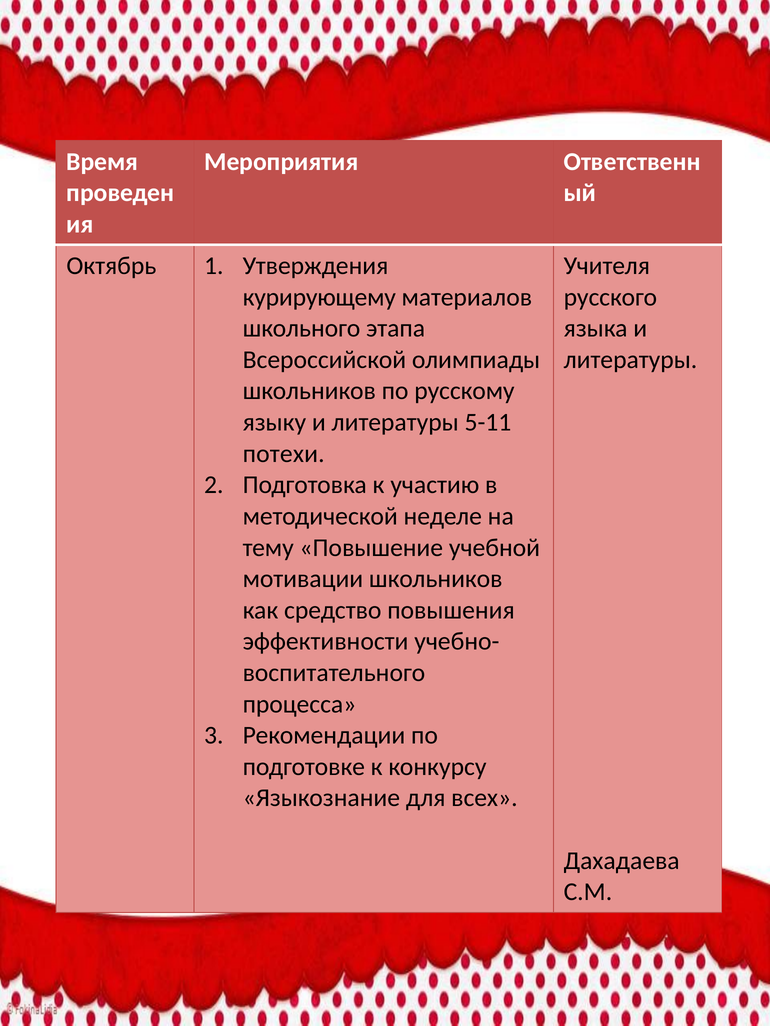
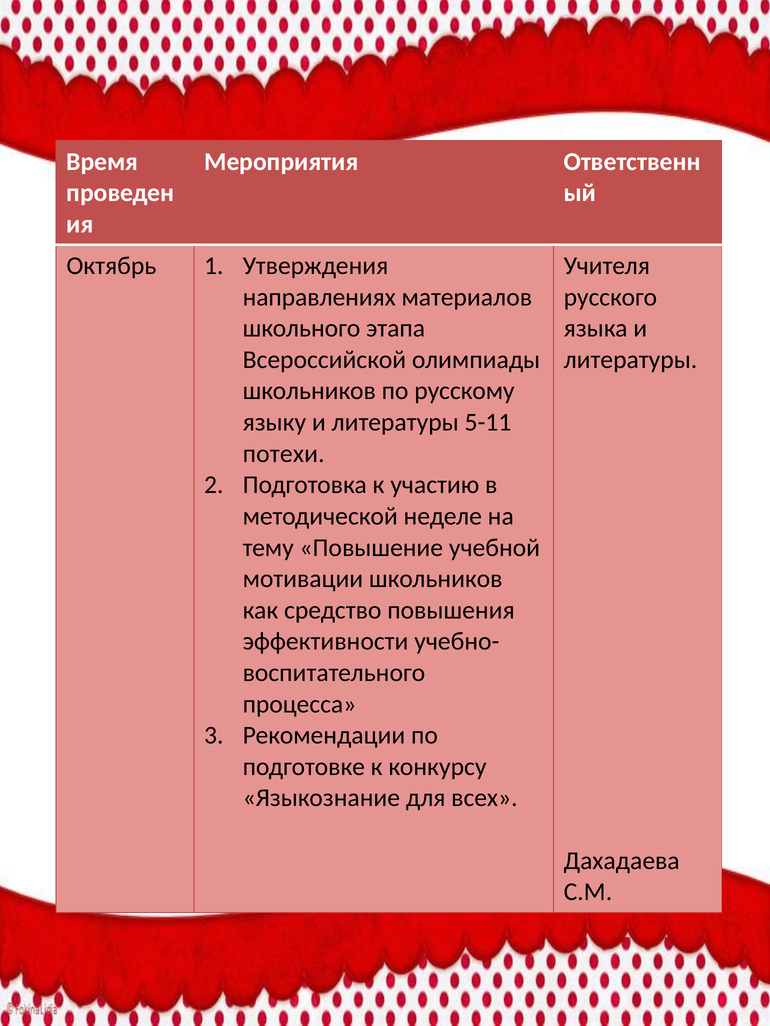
курирующему: курирующему -> направлениях
